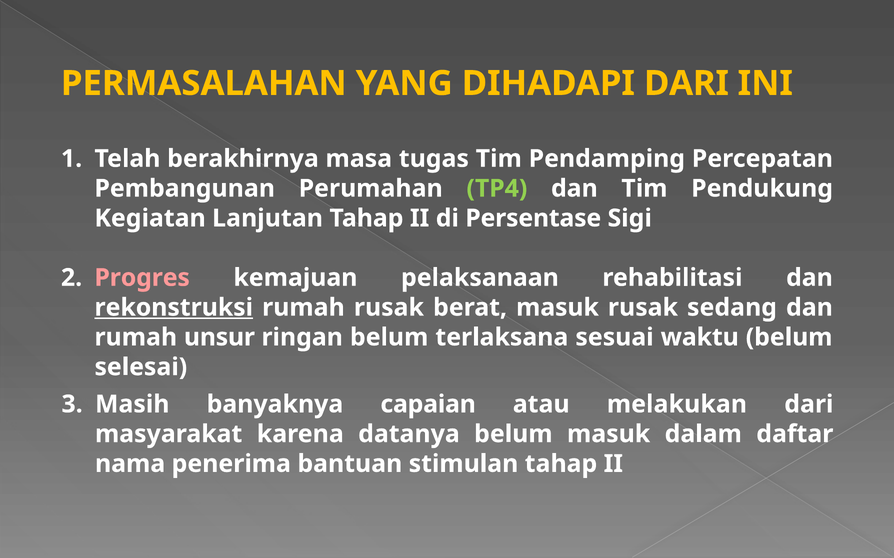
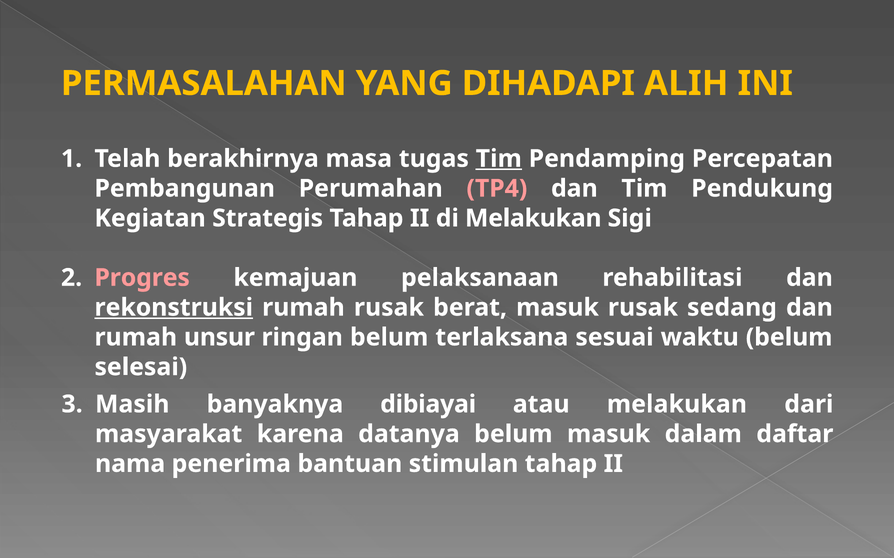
DIHADAPI DARI: DARI -> ALIH
Tim at (499, 159) underline: none -> present
TP4 colour: light green -> pink
Lanjutan: Lanjutan -> Strategis
di Persentase: Persentase -> Melakukan
capaian: capaian -> dibiayai
